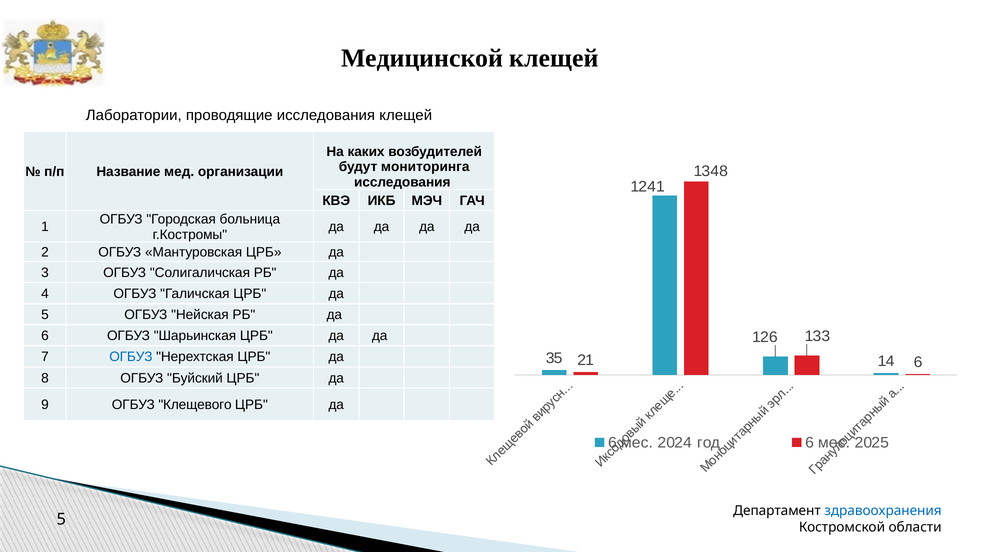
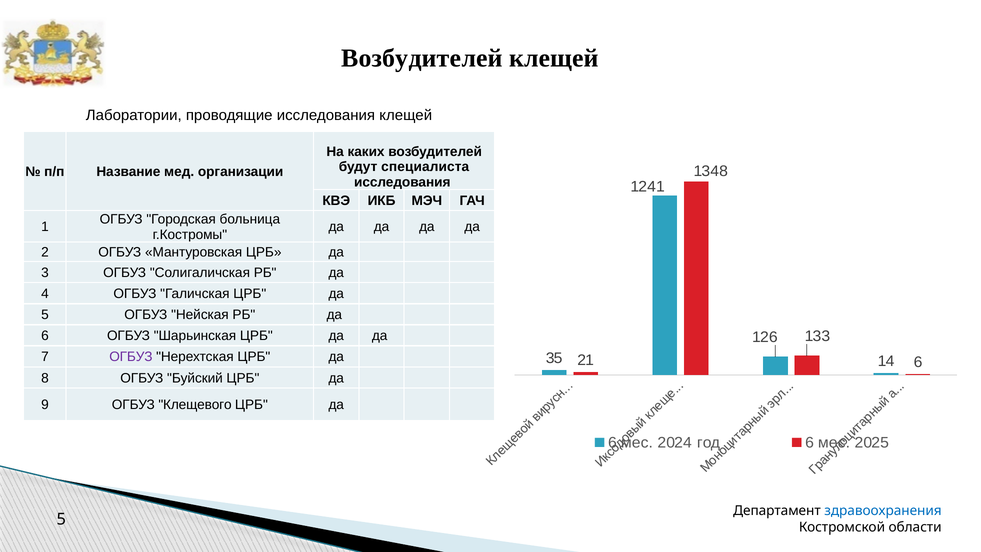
Медицинской at (422, 58): Медицинской -> Возбудителей
мониторинга: мониторинга -> специалиста
ОГБУЗ at (131, 357) colour: blue -> purple
